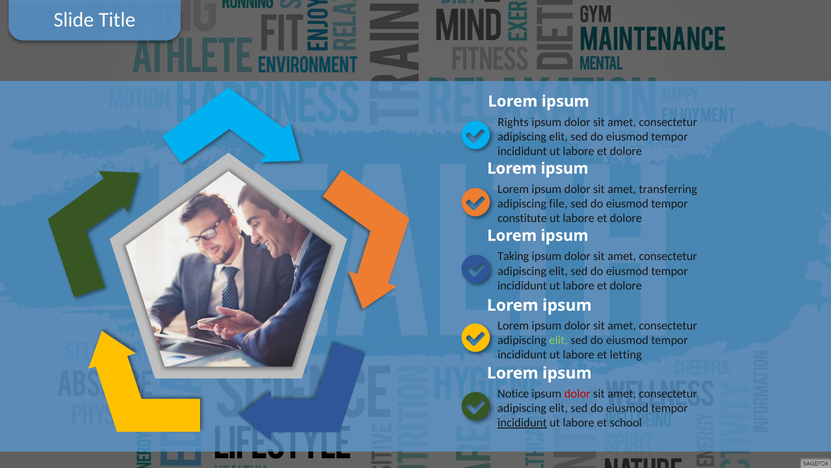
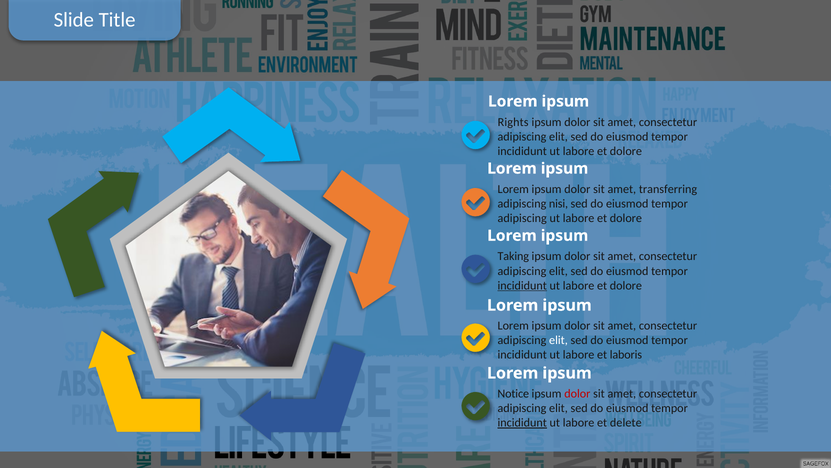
file: file -> nisi
constitute at (522, 218): constitute -> adipiscing
incididunt at (522, 285) underline: none -> present
elit at (558, 340) colour: light green -> white
letting: letting -> laboris
school: school -> delete
